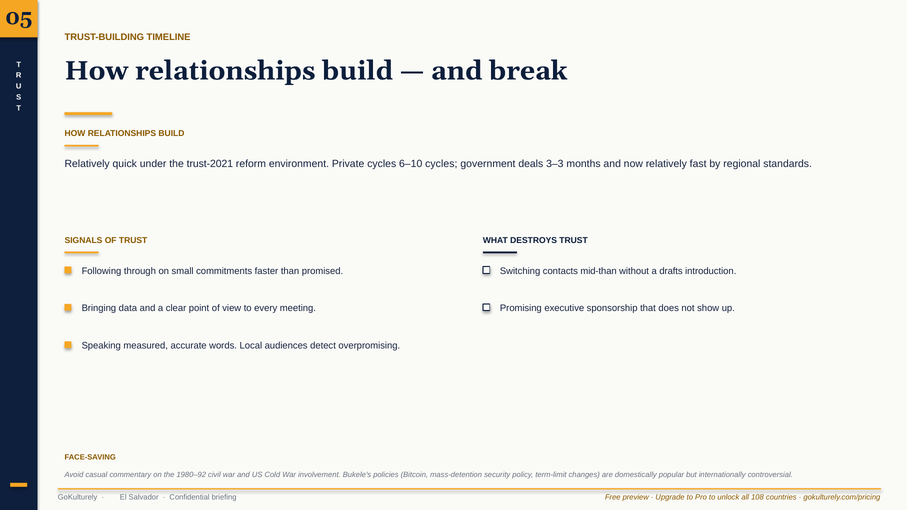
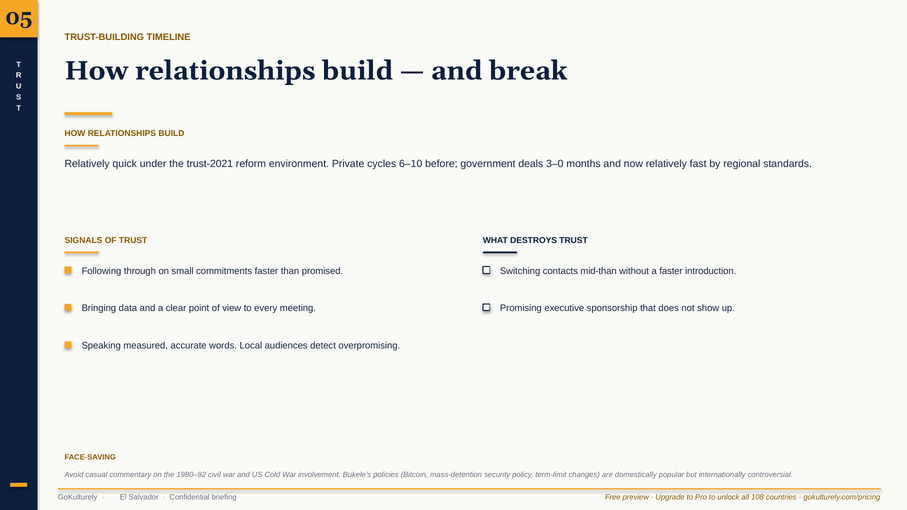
6–10 cycles: cycles -> before
3–3: 3–3 -> 3–0
a drafts: drafts -> faster
